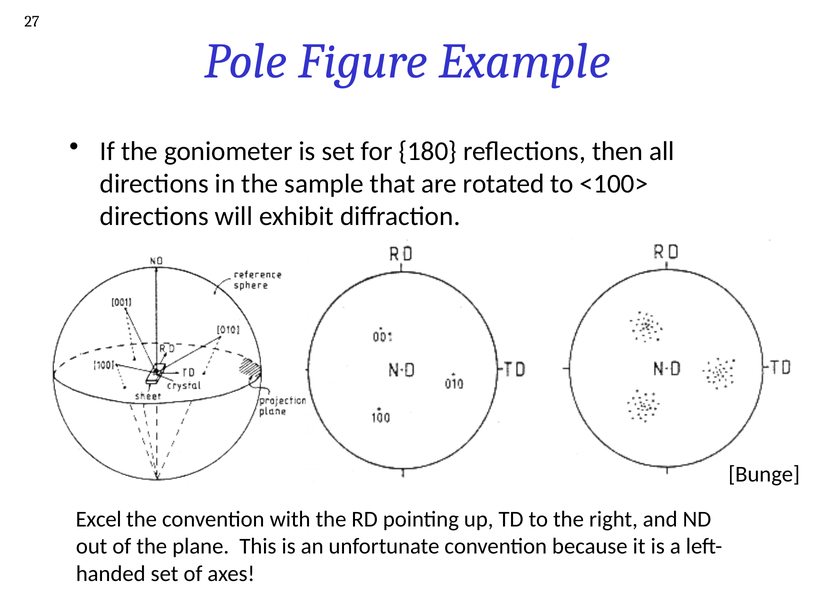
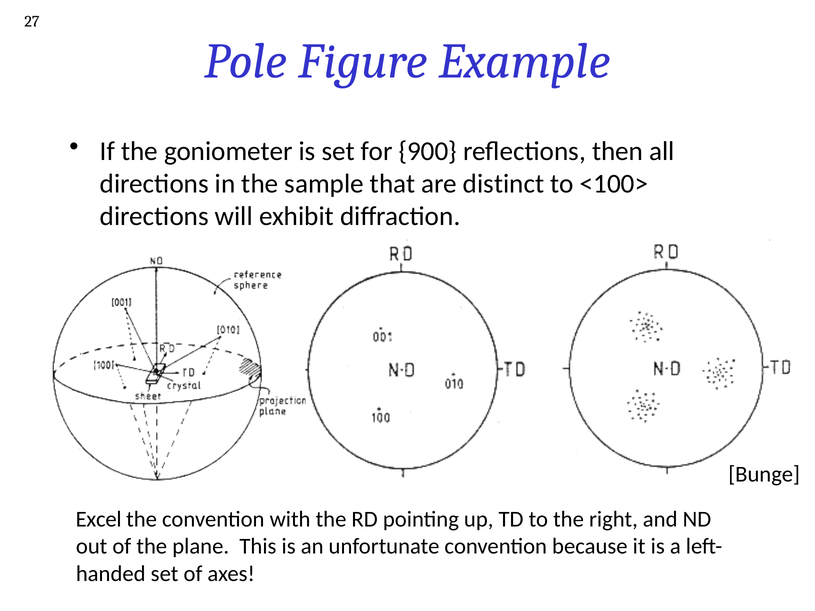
180: 180 -> 900
rotated: rotated -> distinct
